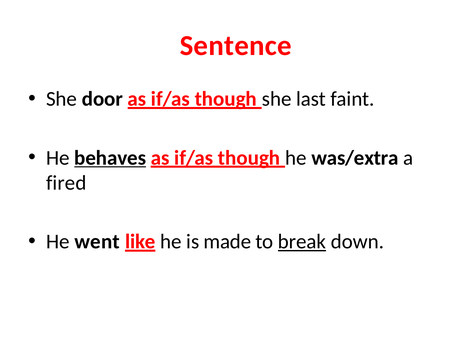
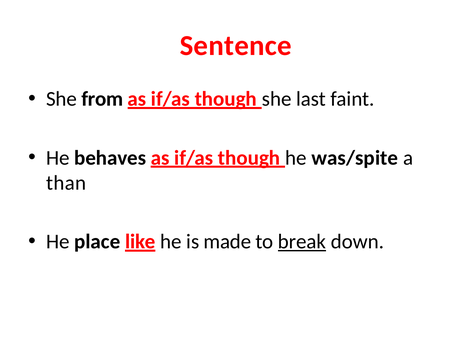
door: door -> from
behaves underline: present -> none
was/extra: was/extra -> was/spite
fired: fired -> than
went: went -> place
